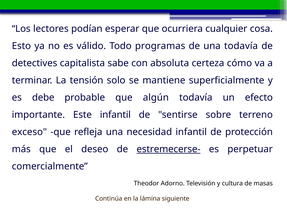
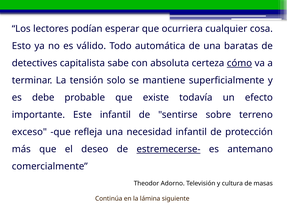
programas: programas -> automática
una todavía: todavía -> baratas
cómo underline: none -> present
algún: algún -> existe
perpetuar: perpetuar -> antemano
